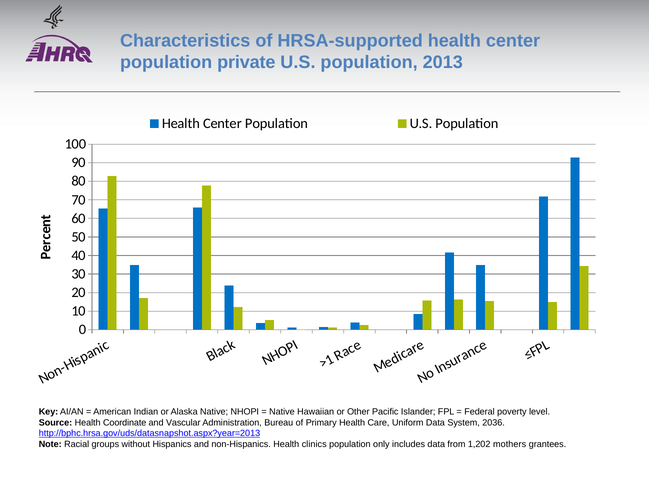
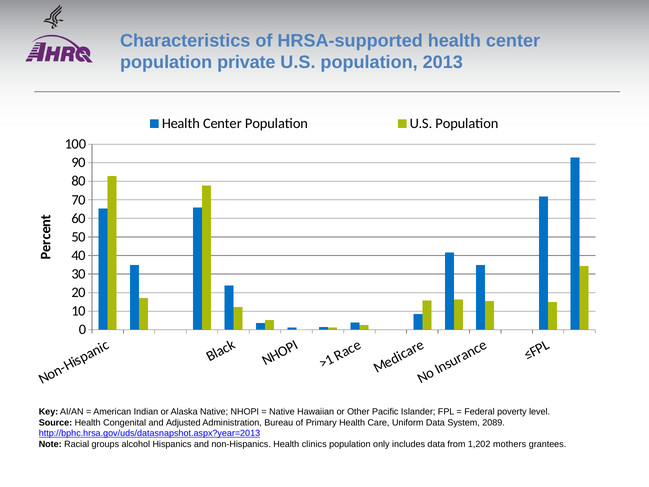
Coordinate: Coordinate -> Congenital
Vascular: Vascular -> Adjusted
2036: 2036 -> 2089
without: without -> alcohol
